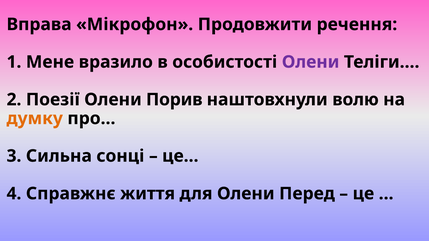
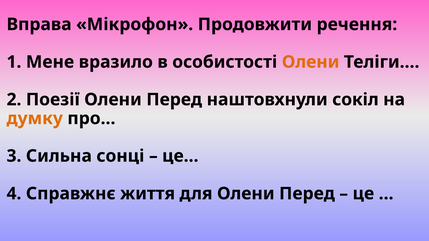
Олени at (311, 62) colour: purple -> orange
Поезії Олени Порив: Порив -> Перед
волю: волю -> сокіл
